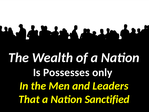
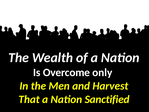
Possesses: Possesses -> Overcome
Leaders: Leaders -> Harvest
